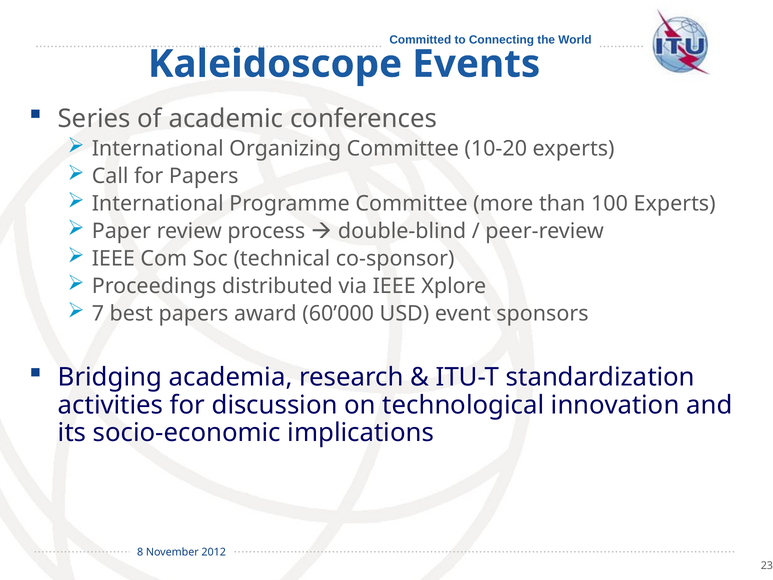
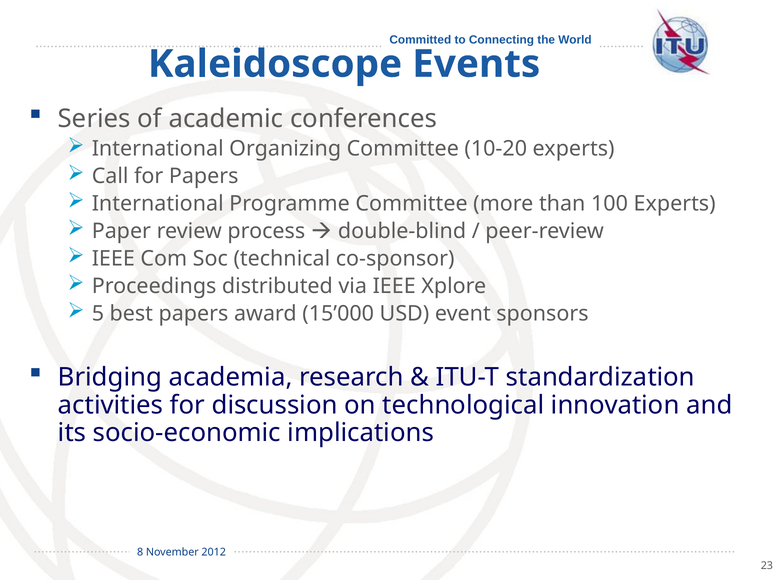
7: 7 -> 5
60’000: 60’000 -> 15’000
